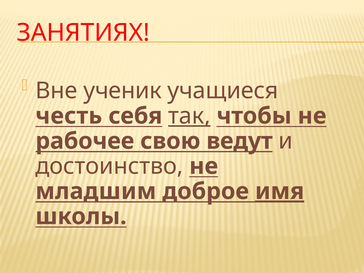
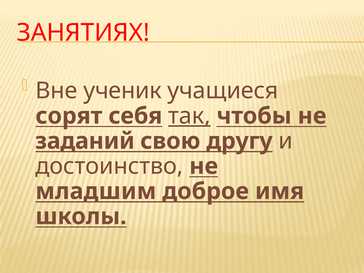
честь: честь -> сорят
рабочее: рабочее -> заданий
ведут: ведут -> другу
имя underline: present -> none
